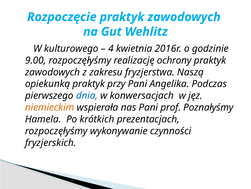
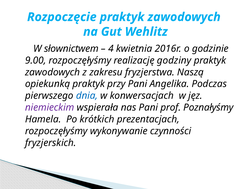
kulturowego: kulturowego -> słownictwem
ochrony: ochrony -> godziny
niemieckim colour: orange -> purple
